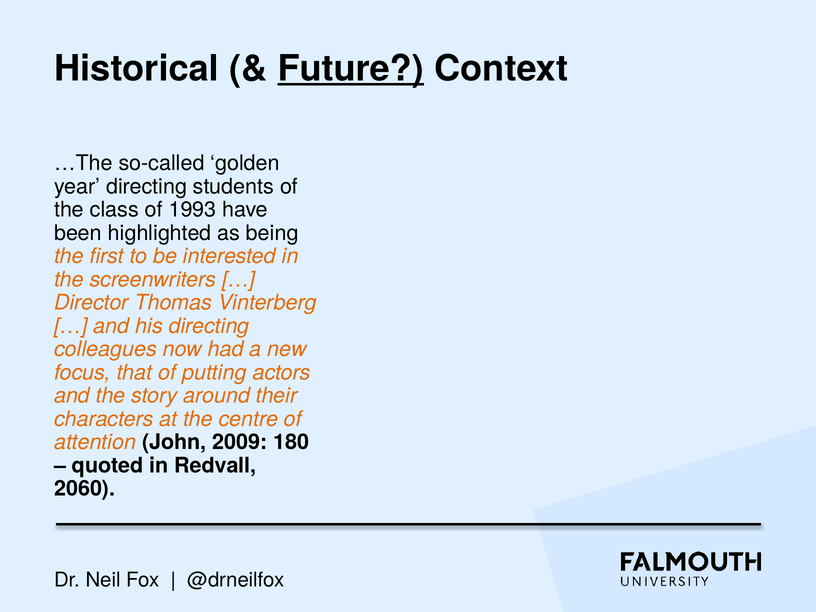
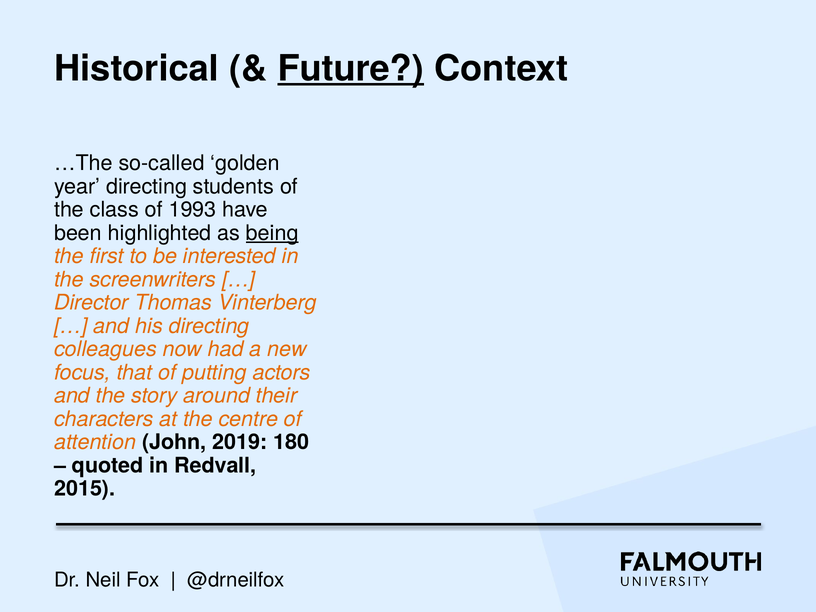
being underline: none -> present
2009: 2009 -> 2019
2060: 2060 -> 2015
